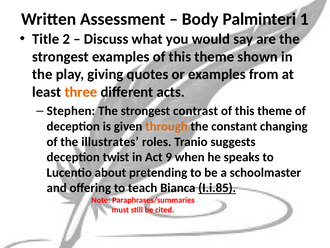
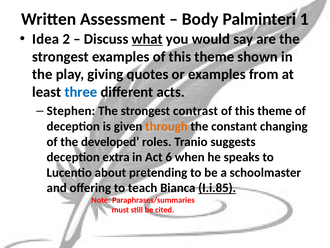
Title: Title -> Idea
what underline: none -> present
three colour: orange -> blue
illustrates: illustrates -> developed
twist: twist -> extra
9: 9 -> 6
